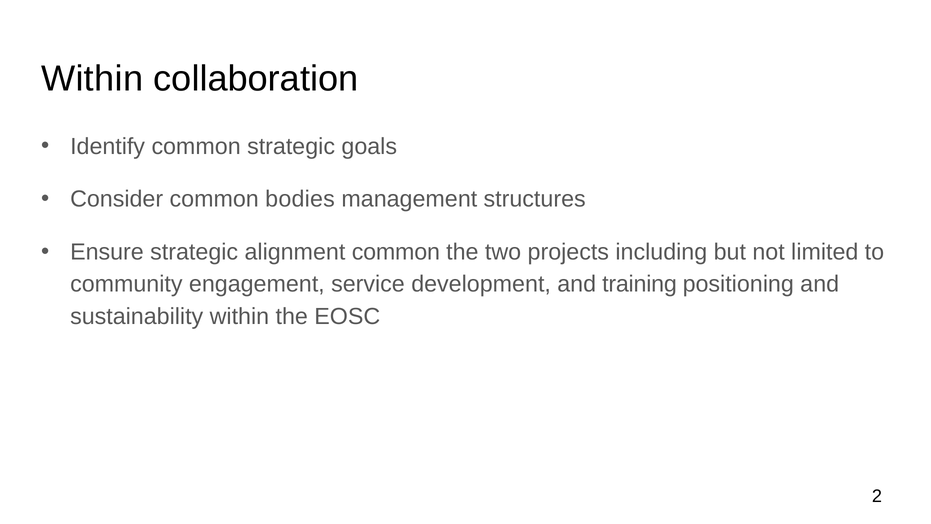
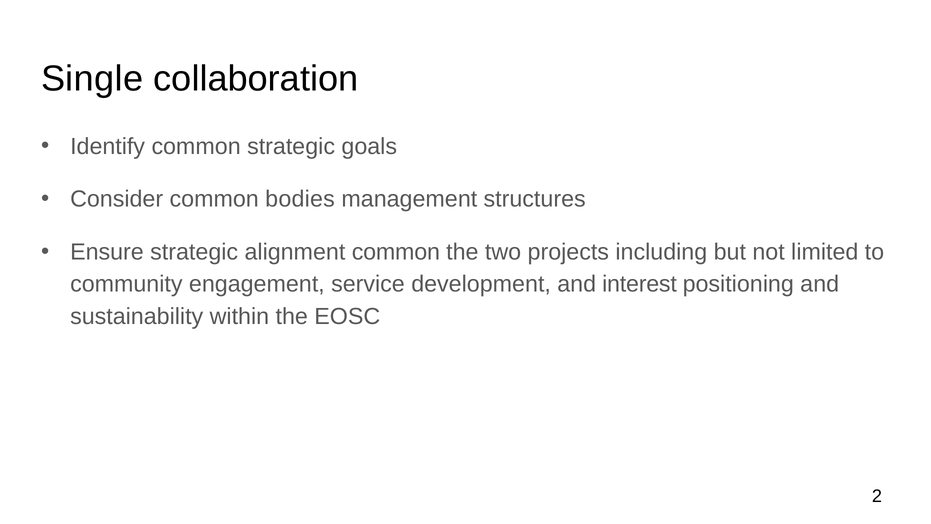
Within at (92, 79): Within -> Single
training: training -> interest
